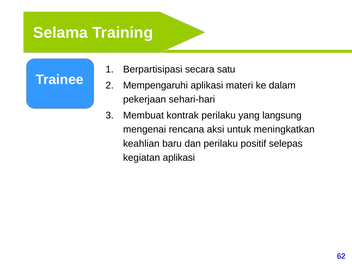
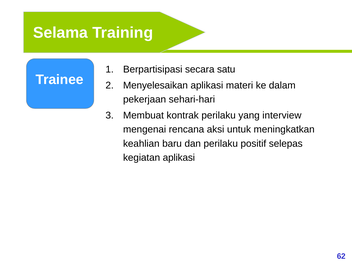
Mempengaruhi: Mempengaruhi -> Menyelesaikan
langsung: langsung -> interview
